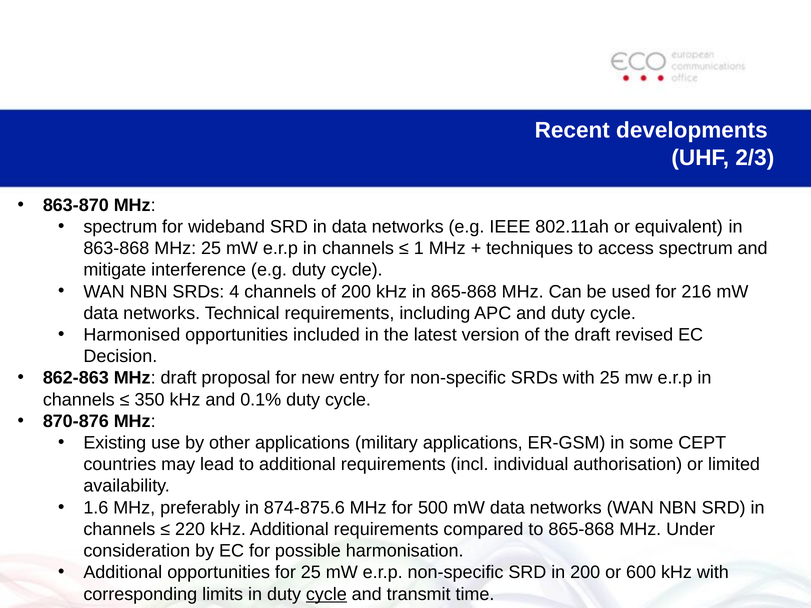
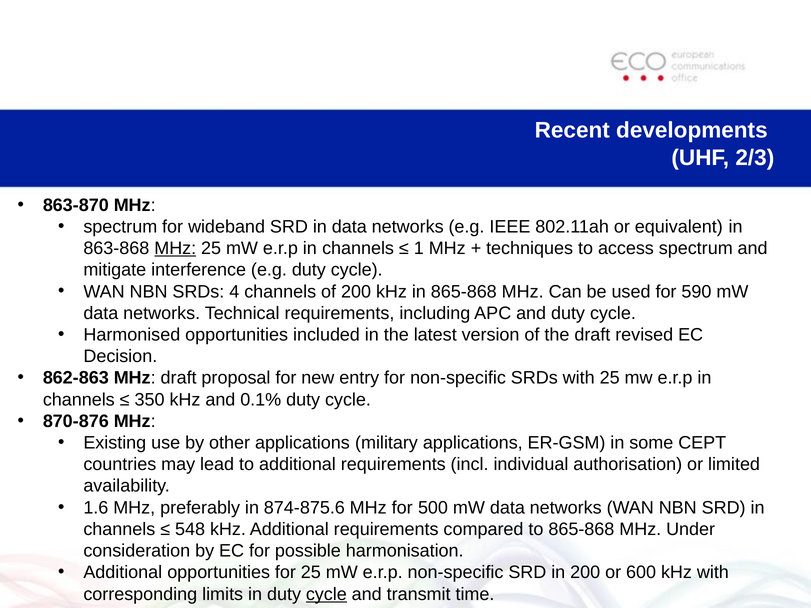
MHz at (175, 248) underline: none -> present
216: 216 -> 590
220: 220 -> 548
